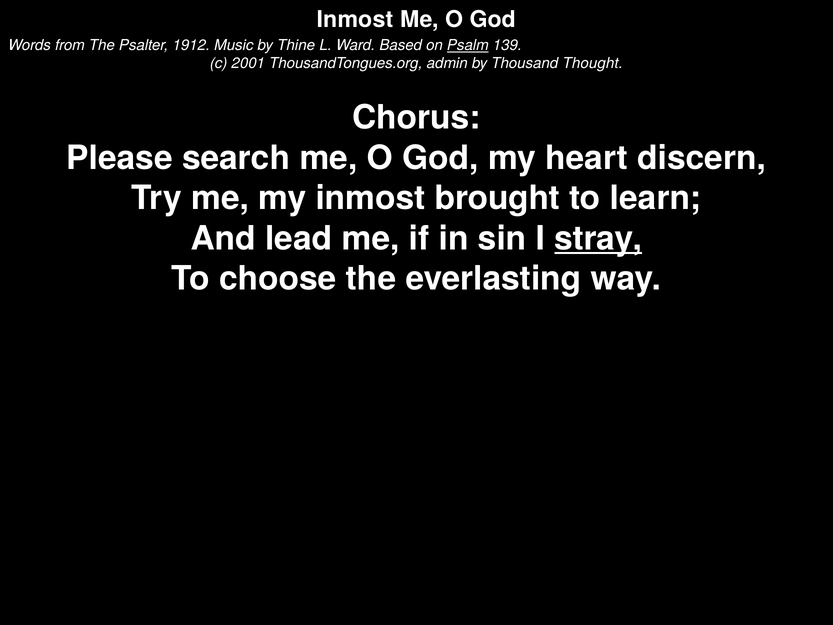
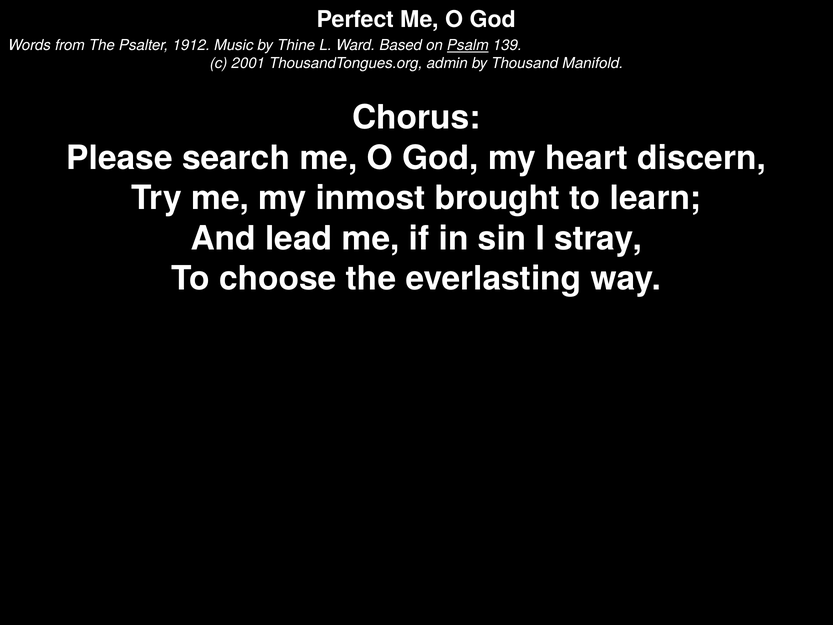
Inmost at (355, 20): Inmost -> Perfect
Thought: Thought -> Manifold
stray underline: present -> none
